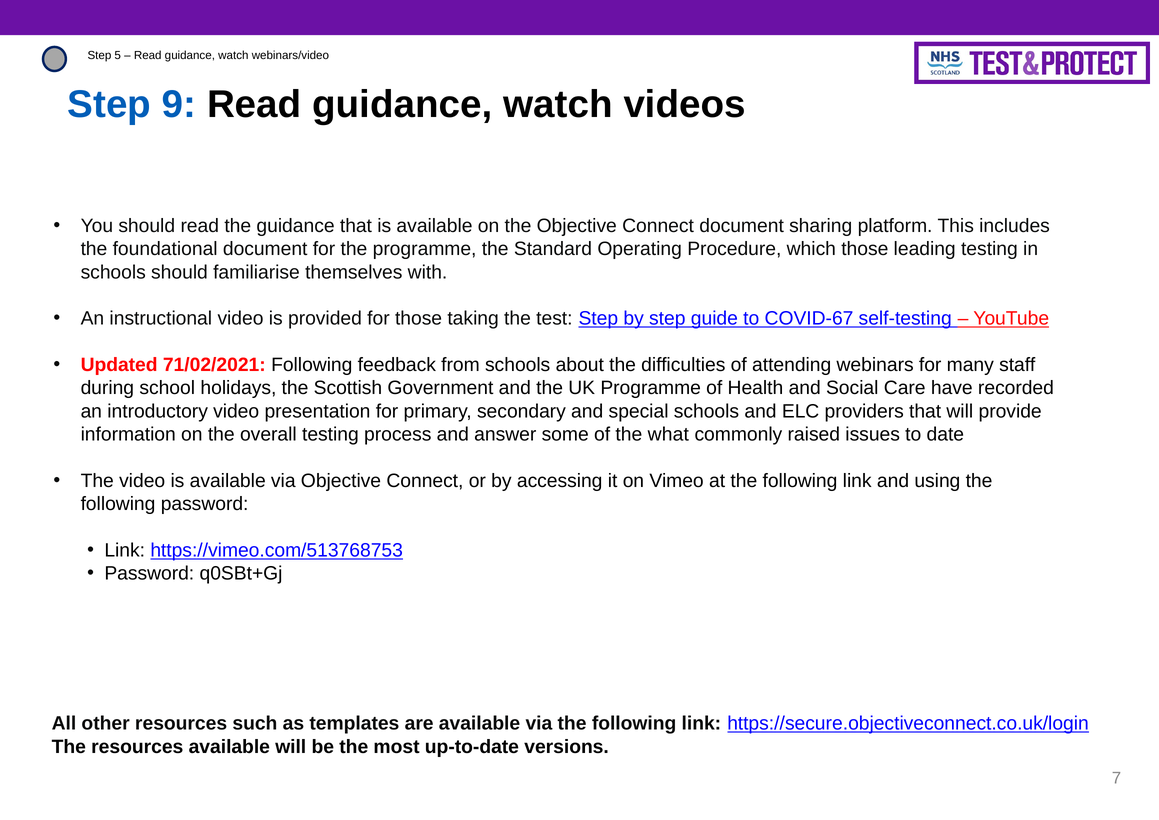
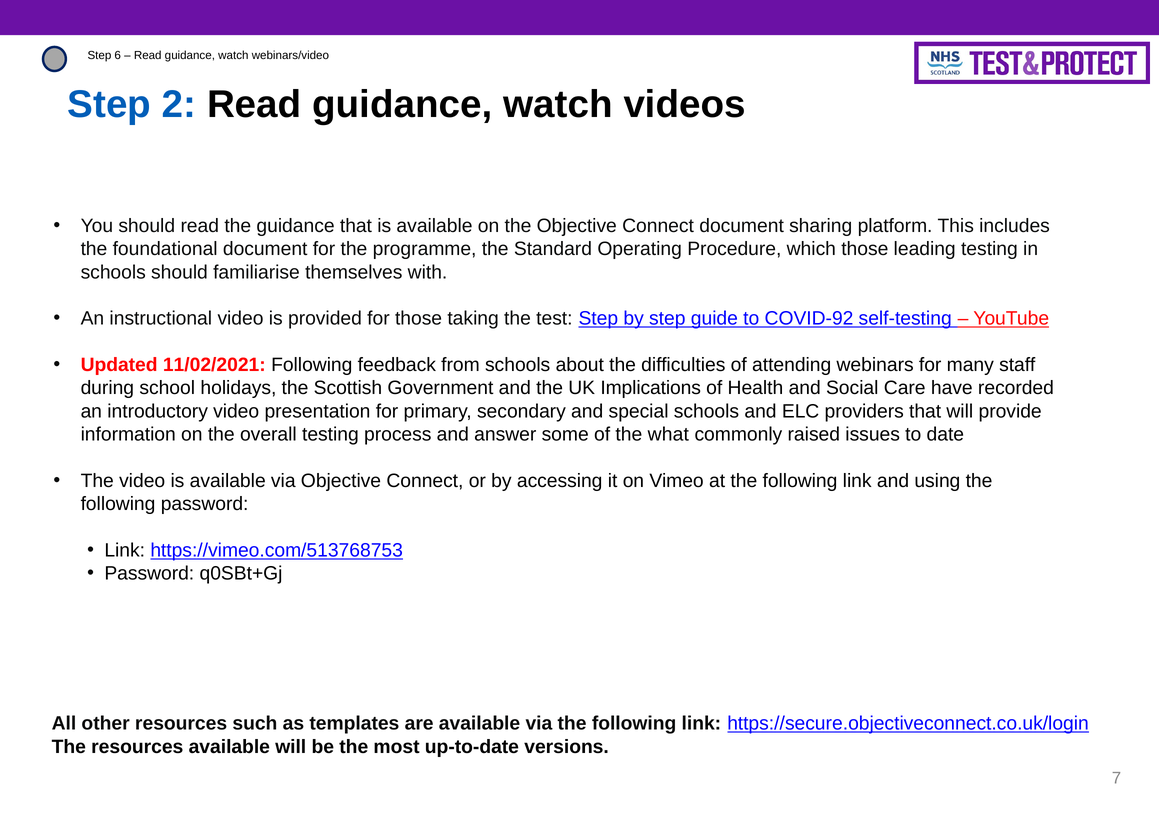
5: 5 -> 6
9: 9 -> 2
COVID-67: COVID-67 -> COVID-92
71/02/2021: 71/02/2021 -> 11/02/2021
UK Programme: Programme -> Implications
